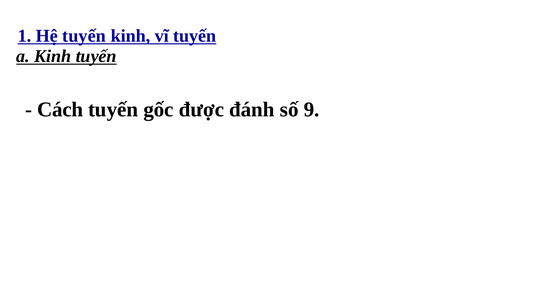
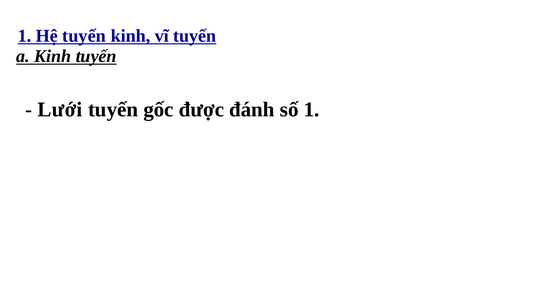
Cách: Cách -> Lưới
số 9: 9 -> 1
